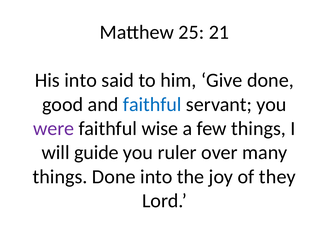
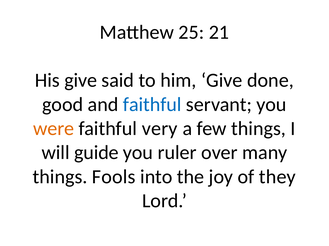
His into: into -> give
were colour: purple -> orange
wise: wise -> very
things Done: Done -> Fools
